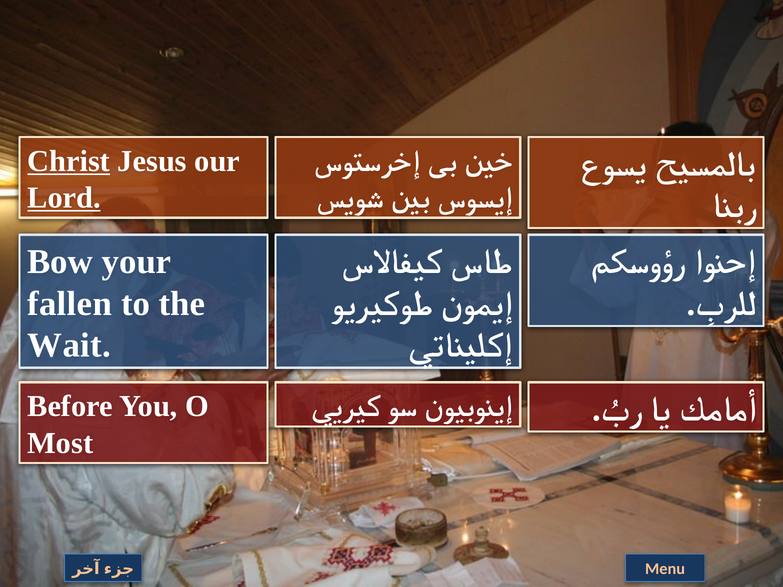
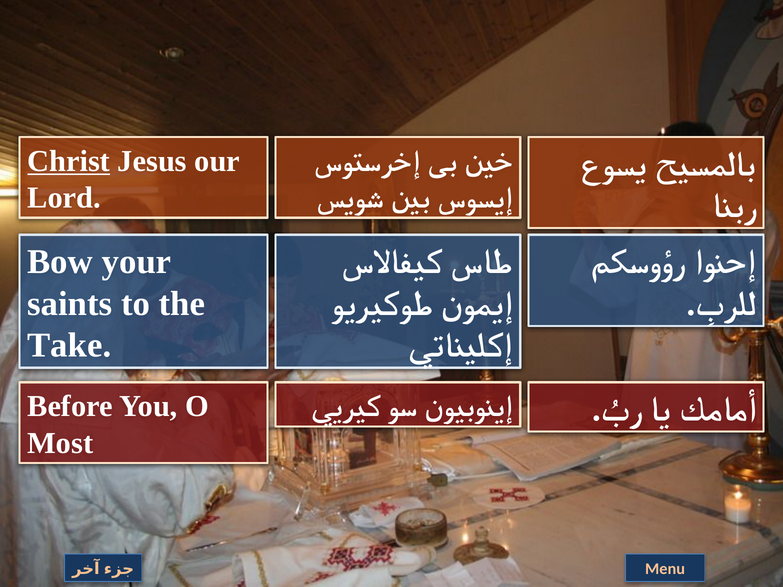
Lord underline: present -> none
fallen: fallen -> saints
Wait: Wait -> Take
